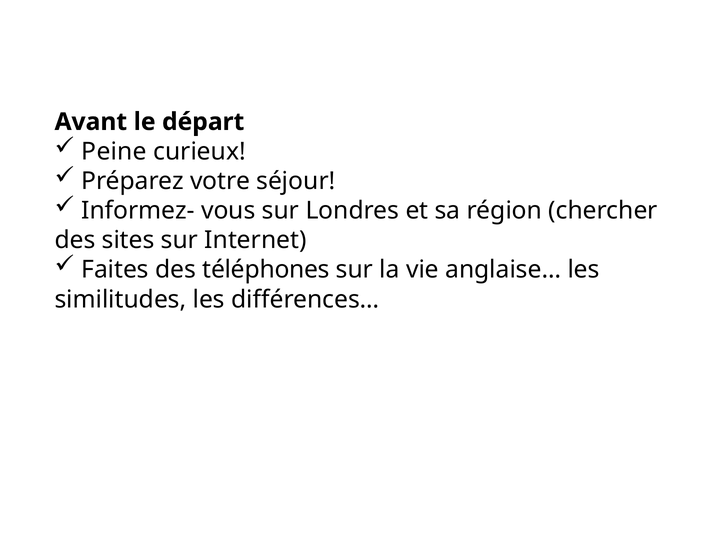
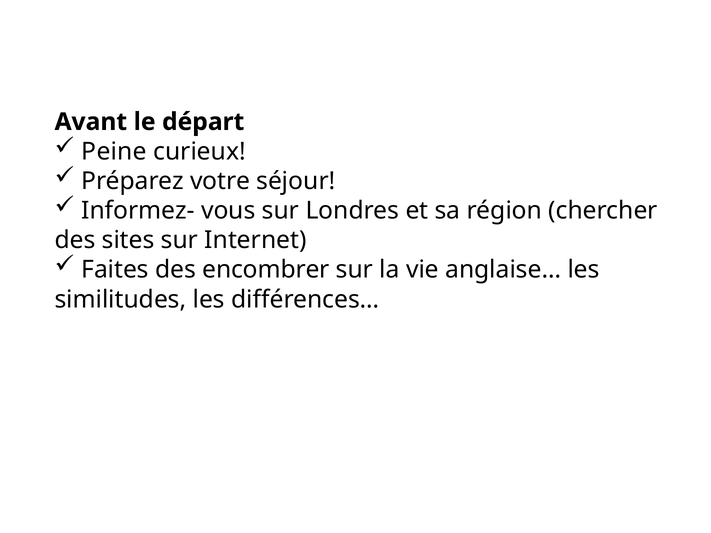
téléphones: téléphones -> encombrer
